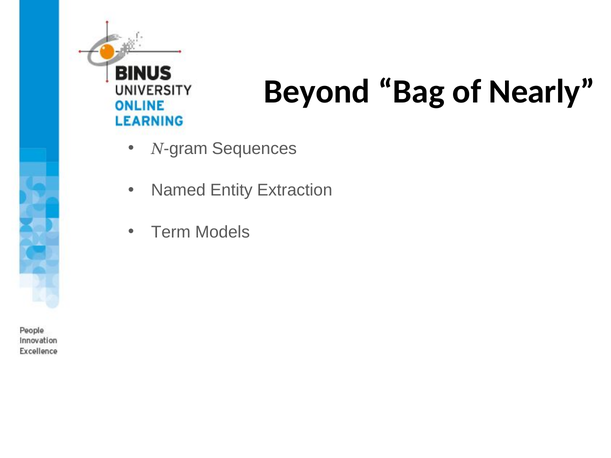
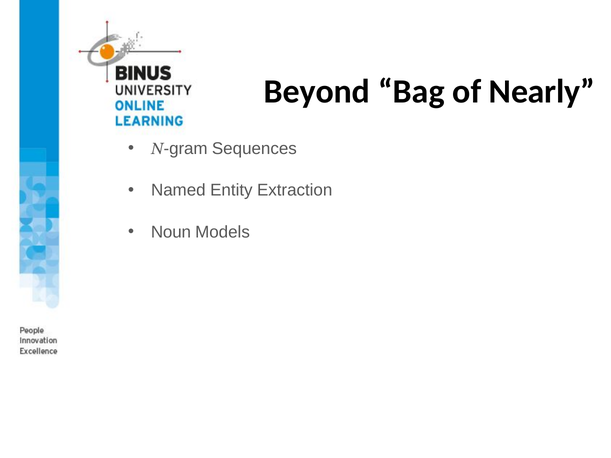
Term: Term -> Noun
